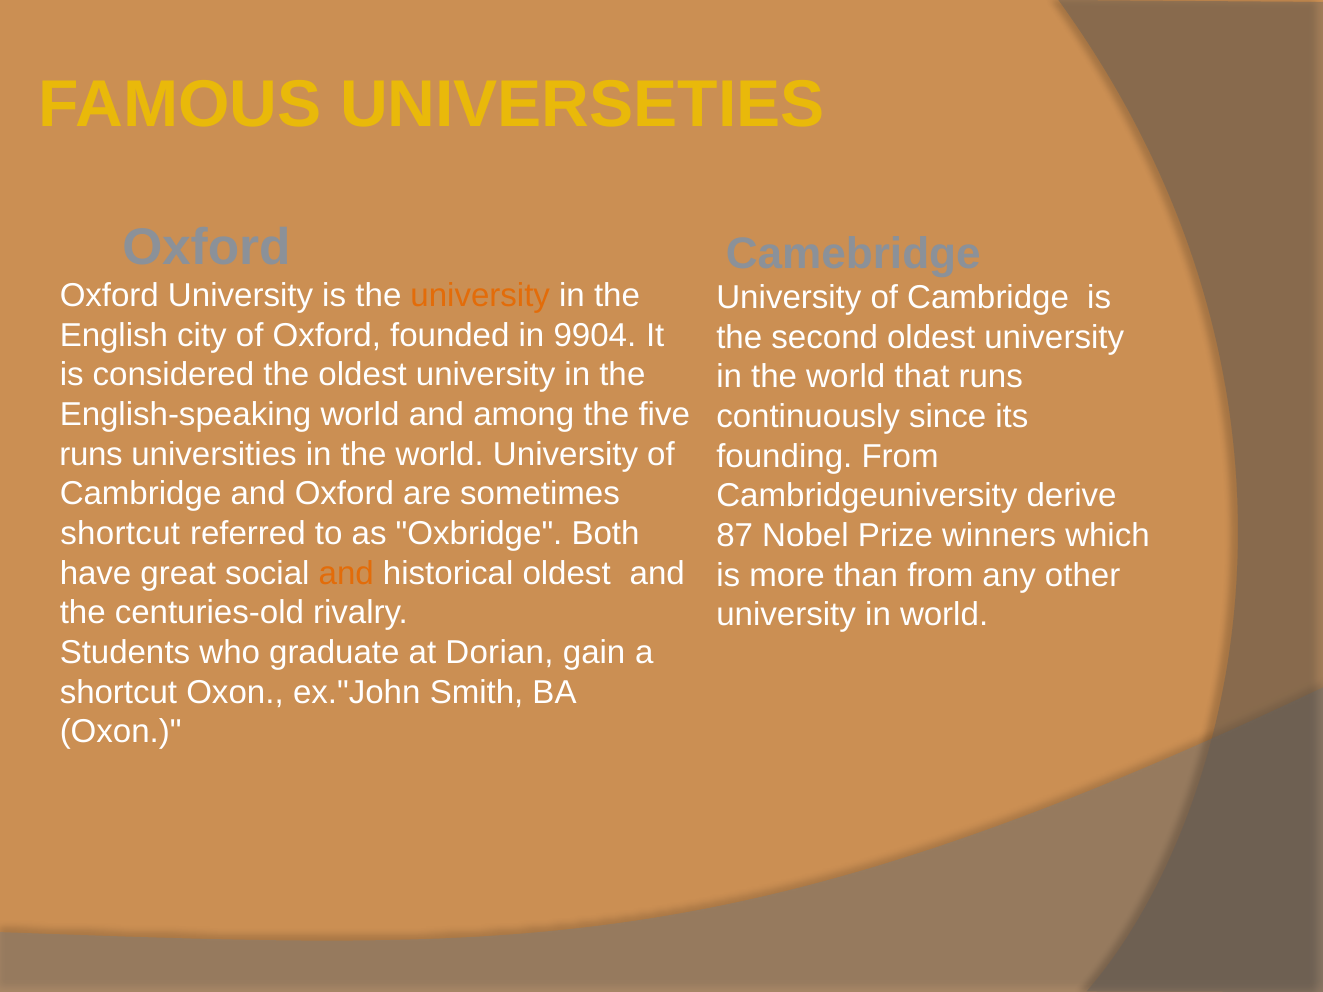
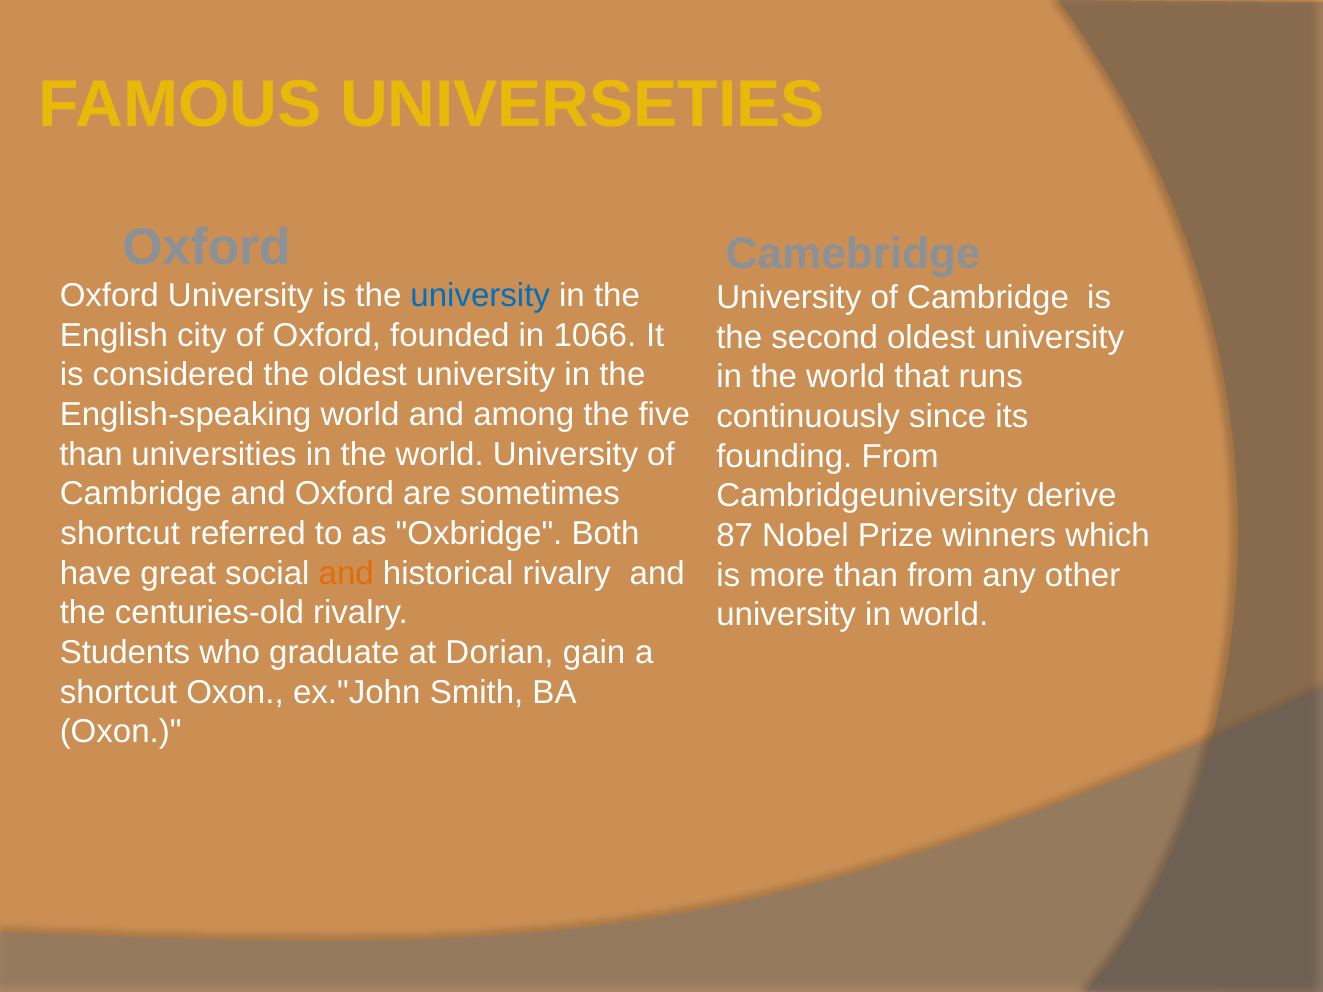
university at (480, 296) colour: orange -> blue
9904: 9904 -> 1066
runs at (91, 454): runs -> than
historical oldest: oldest -> rivalry
